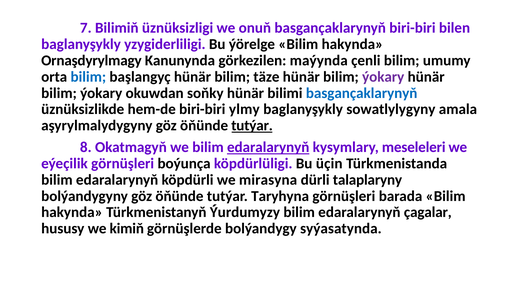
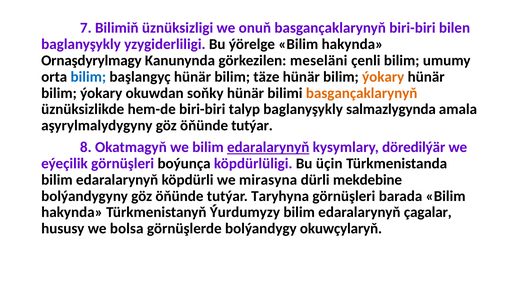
maýynda: maýynda -> meseläni
ýokary at (383, 77) colour: purple -> orange
basgançaklarynyň at (362, 93) colour: blue -> orange
ylmy: ylmy -> talyp
sowatlylygyny: sowatlylygyny -> salmazlygynda
tutýar at (252, 125) underline: present -> none
meseleleri: meseleleri -> döredilýär
talaplaryny: talaplaryny -> mekdebine
kimiň: kimiň -> bolsa
syýasatynda: syýasatynda -> okuwçylaryň
